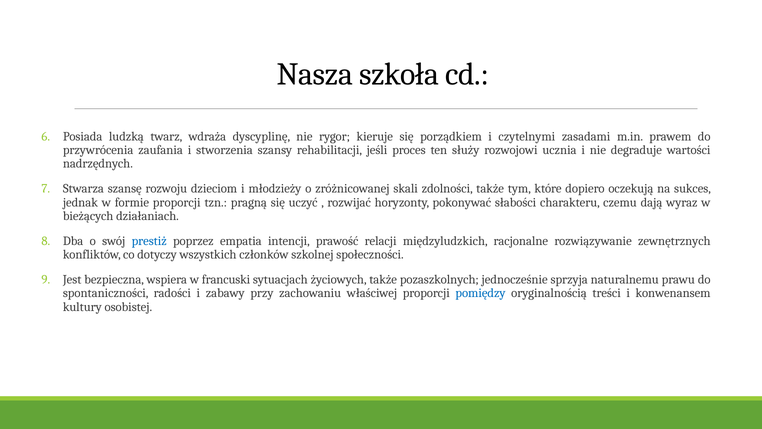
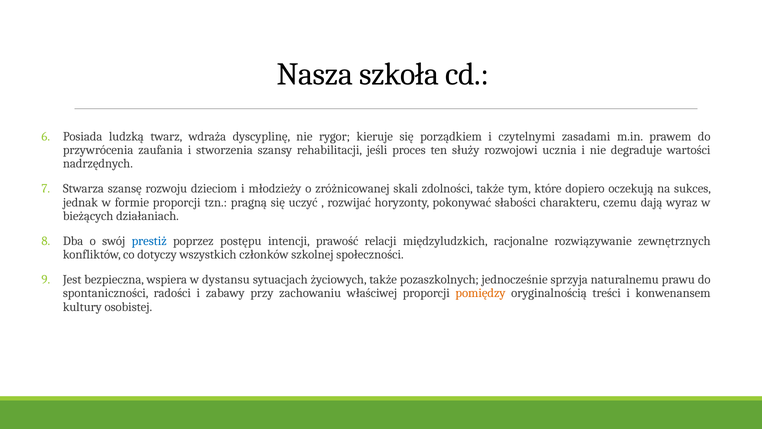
empatia: empatia -> postępu
francuski: francuski -> dystansu
pomiędzy colour: blue -> orange
